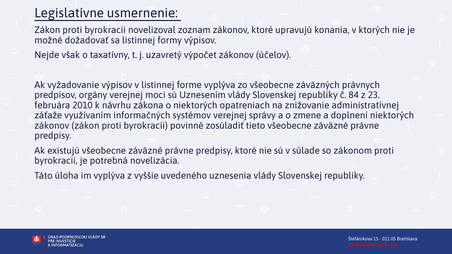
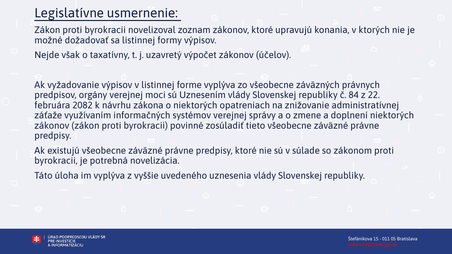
23: 23 -> 22
2010: 2010 -> 2082
